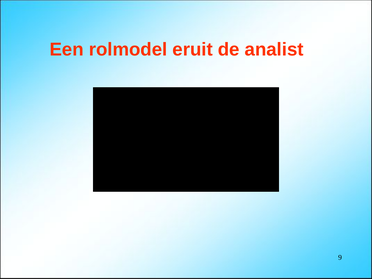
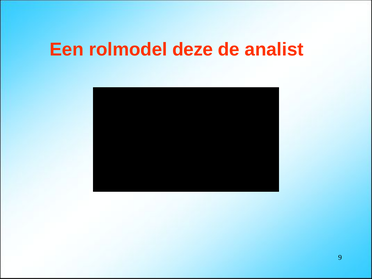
eruit: eruit -> deze
